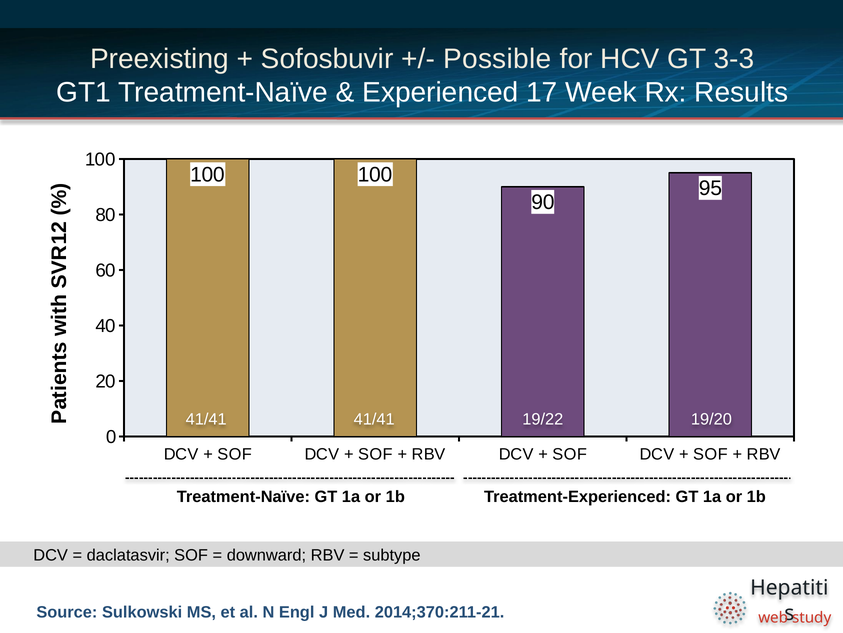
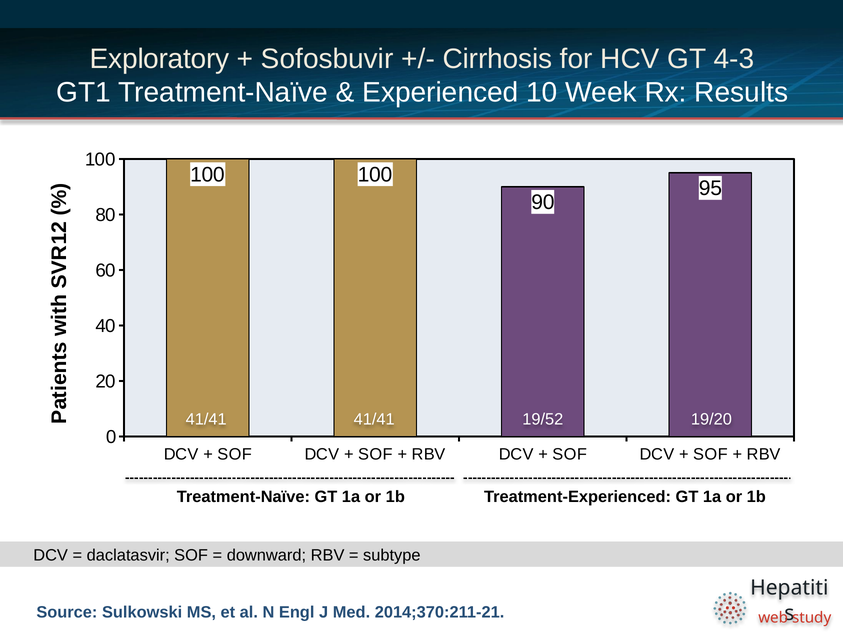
Preexisting: Preexisting -> Exploratory
Possible: Possible -> Cirrhosis
3-3: 3-3 -> 4-3
17: 17 -> 10
19/22: 19/22 -> 19/52
